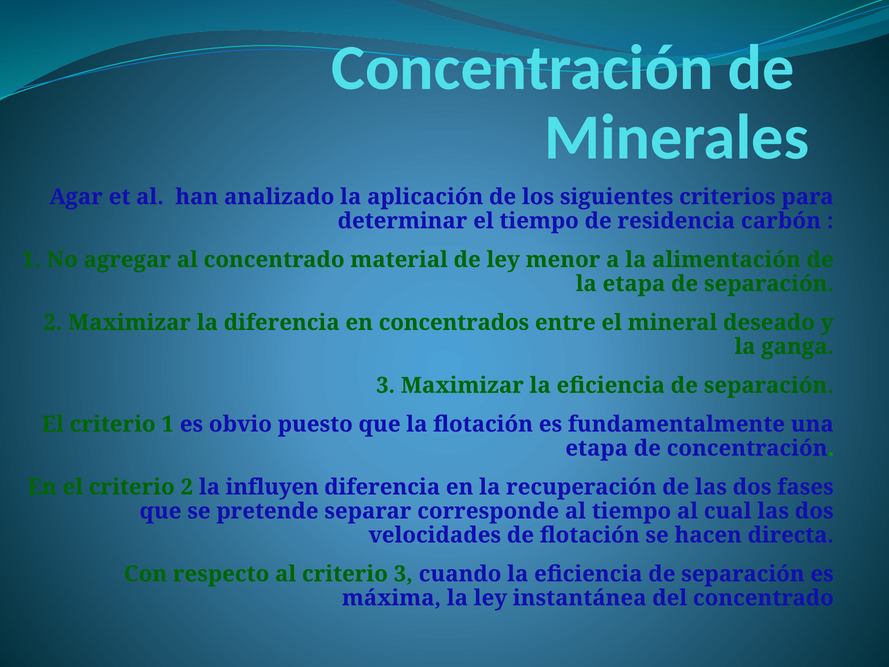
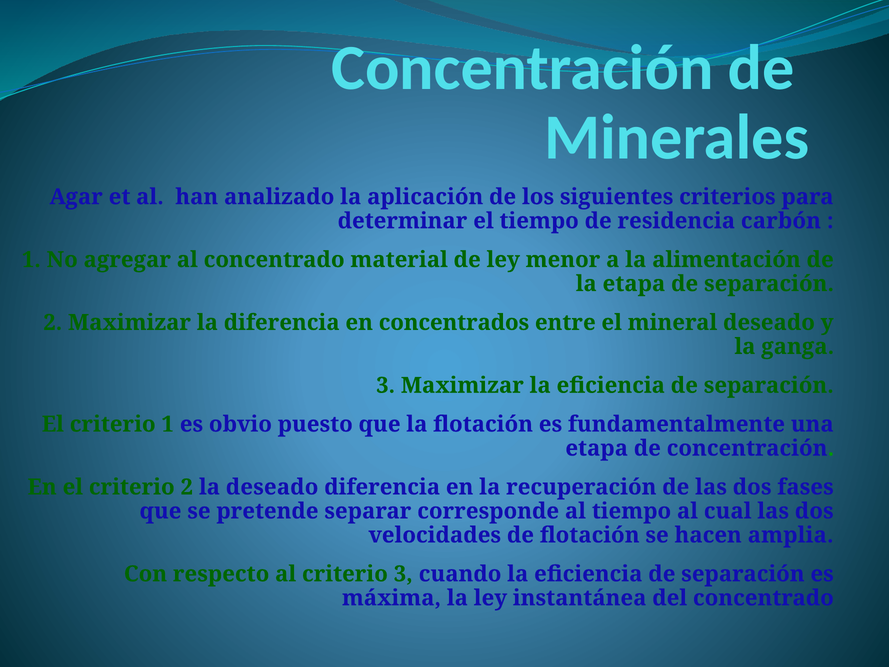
la influyen: influyen -> deseado
directa: directa -> amplia
